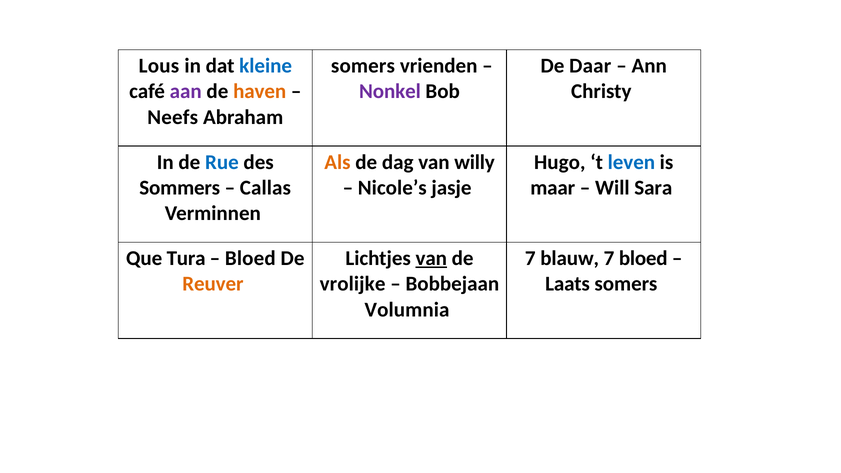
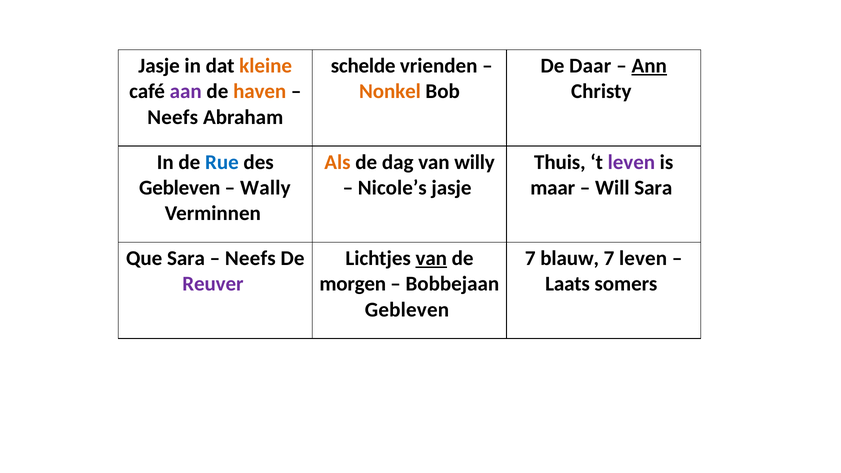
Lous at (159, 66): Lous -> Jasje
kleine colour: blue -> orange
somers at (363, 66): somers -> schelde
Ann underline: none -> present
Nonkel colour: purple -> orange
Hugo: Hugo -> Thuis
leven at (631, 162) colour: blue -> purple
Sommers at (180, 188): Sommers -> Gebleven
Callas: Callas -> Wally
Que Tura: Tura -> Sara
Bloed at (250, 258): Bloed -> Neefs
7 bloed: bloed -> leven
Reuver colour: orange -> purple
vrolijke: vrolijke -> morgen
Volumnia at (407, 310): Volumnia -> Gebleven
